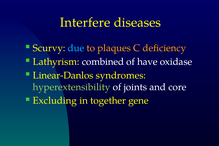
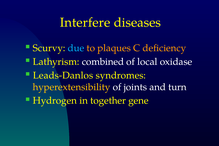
have: have -> local
Linear-Danlos: Linear-Danlos -> Leads-Danlos
hyperextensibility colour: light green -> yellow
core: core -> turn
Excluding: Excluding -> Hydrogen
